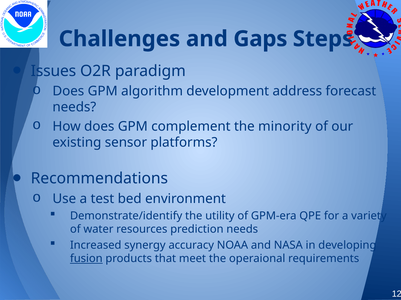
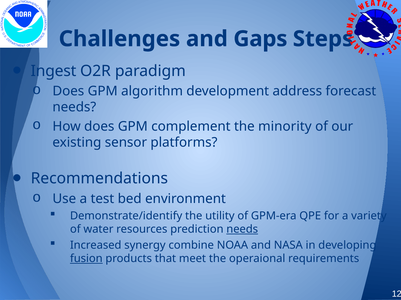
Issues: Issues -> Ingest
needs at (242, 230) underline: none -> present
accuracy: accuracy -> combine
